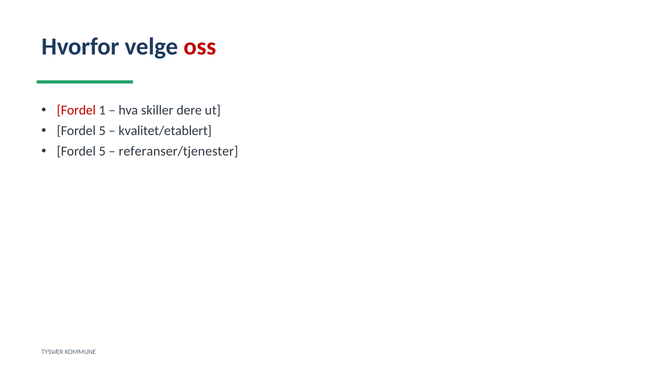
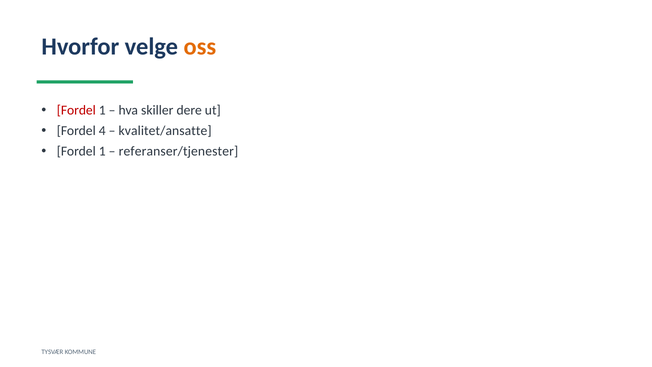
oss colour: red -> orange
5 at (102, 131): 5 -> 4
kvalitet/etablert: kvalitet/etablert -> kvalitet/ansatte
5 at (102, 151): 5 -> 1
